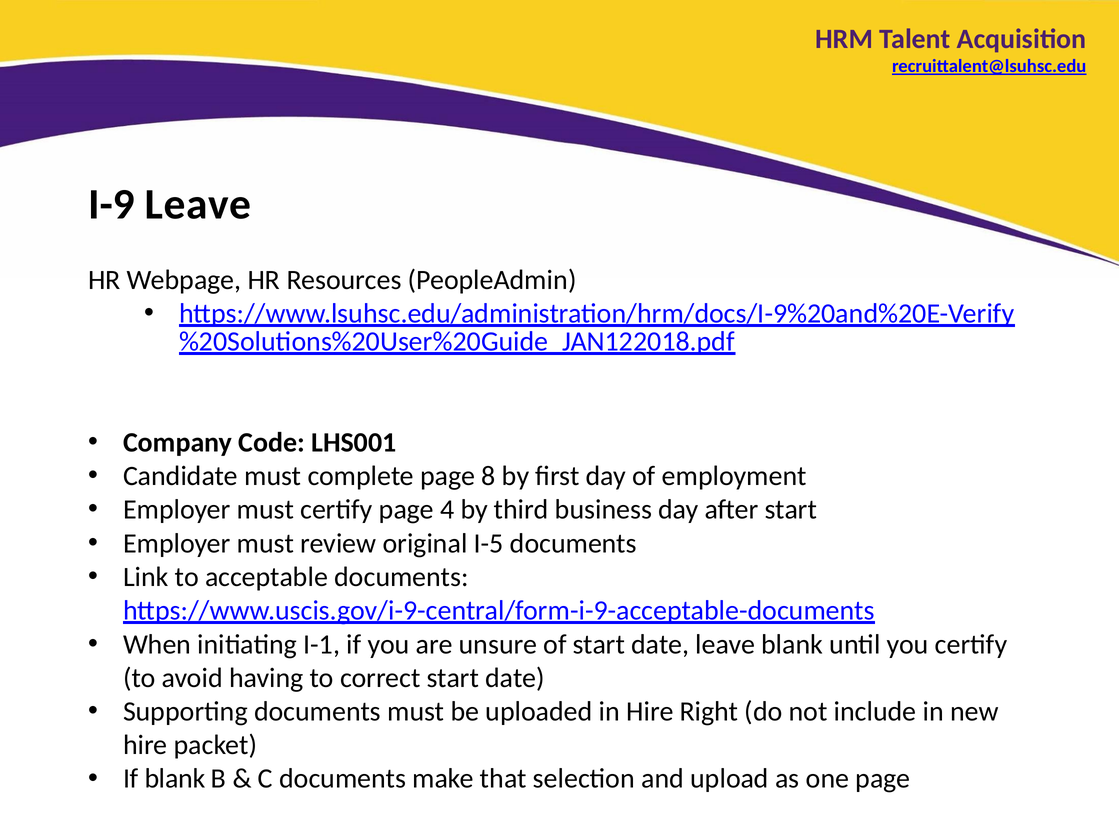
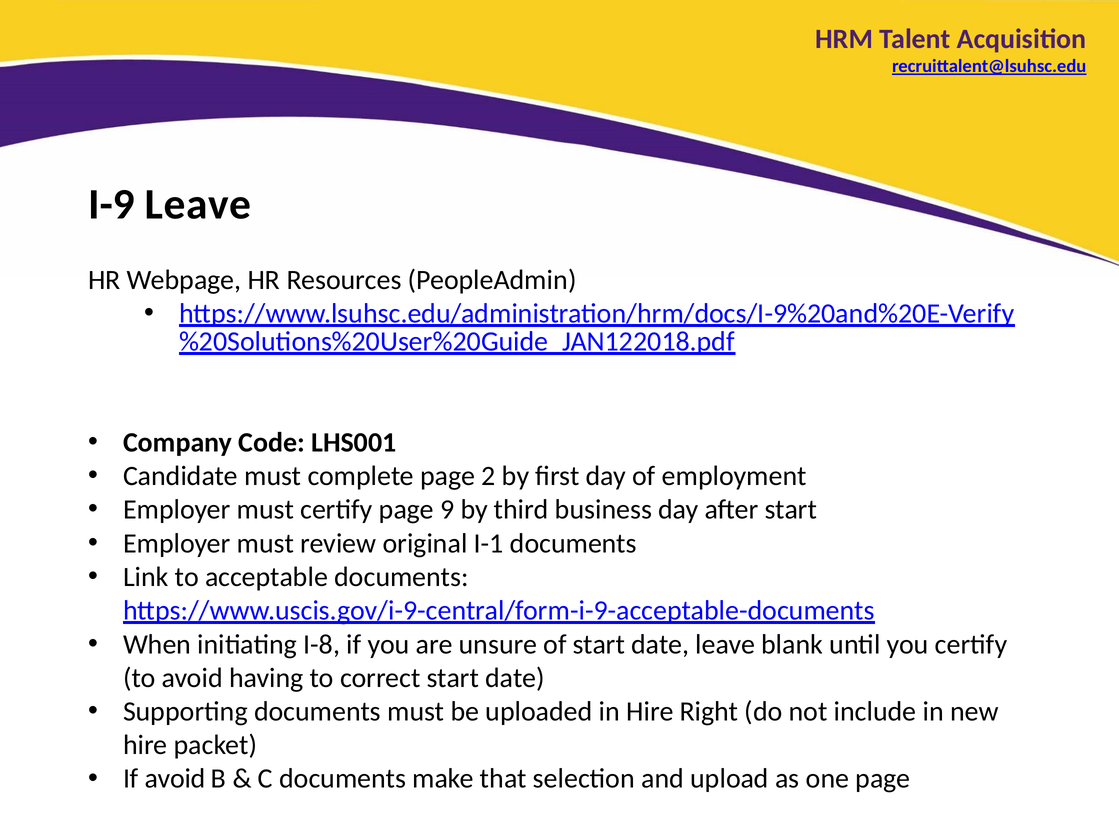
8: 8 -> 2
4: 4 -> 9
I-5: I-5 -> I-1
I-1: I-1 -> I-8
If blank: blank -> avoid
